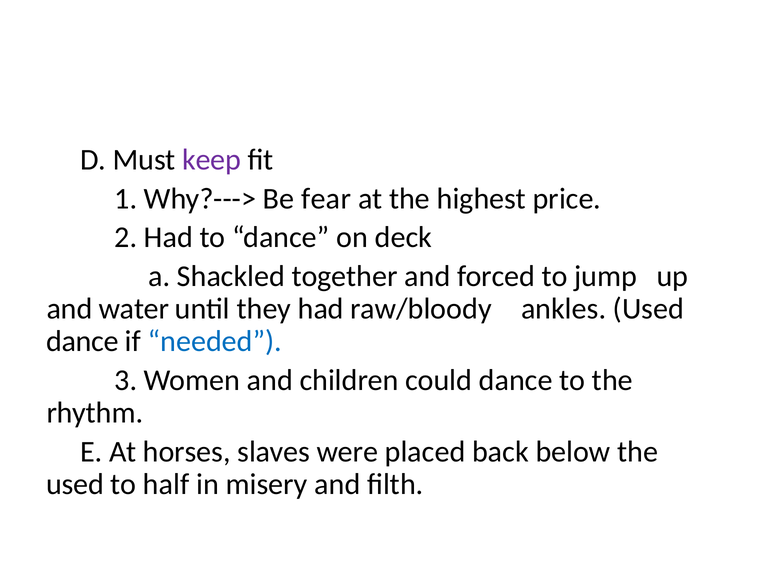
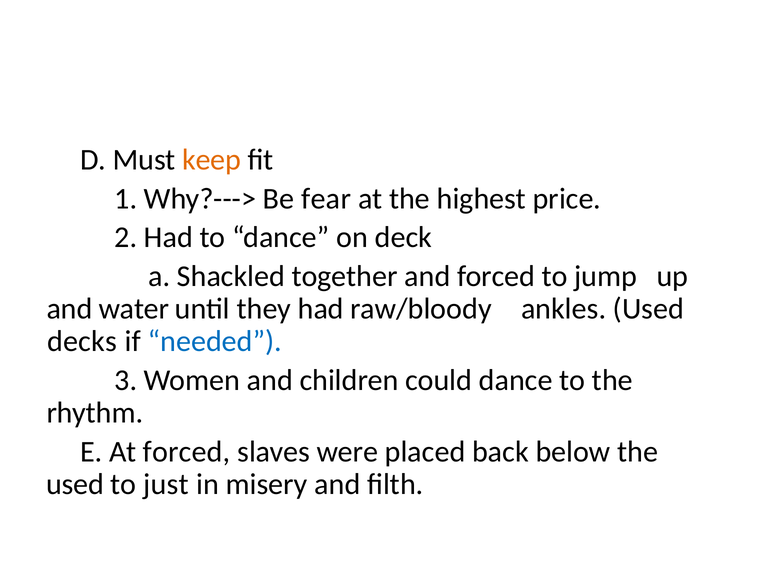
keep colour: purple -> orange
dance at (82, 341): dance -> decks
At horses: horses -> forced
half: half -> just
